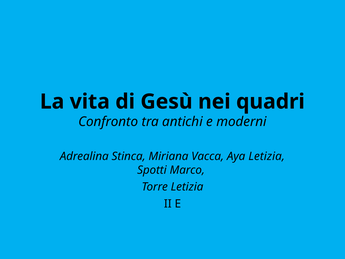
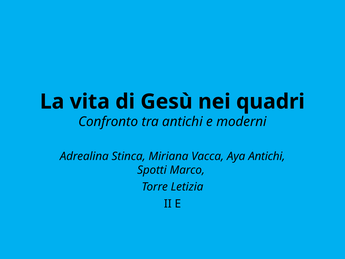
Aya Letizia: Letizia -> Antichi
